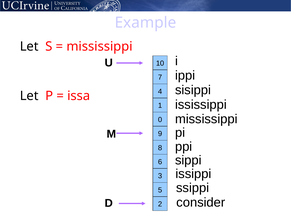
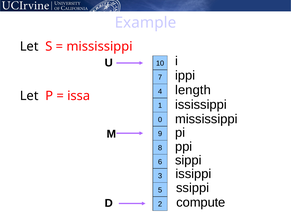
sisippi: sisippi -> length
consider: consider -> compute
